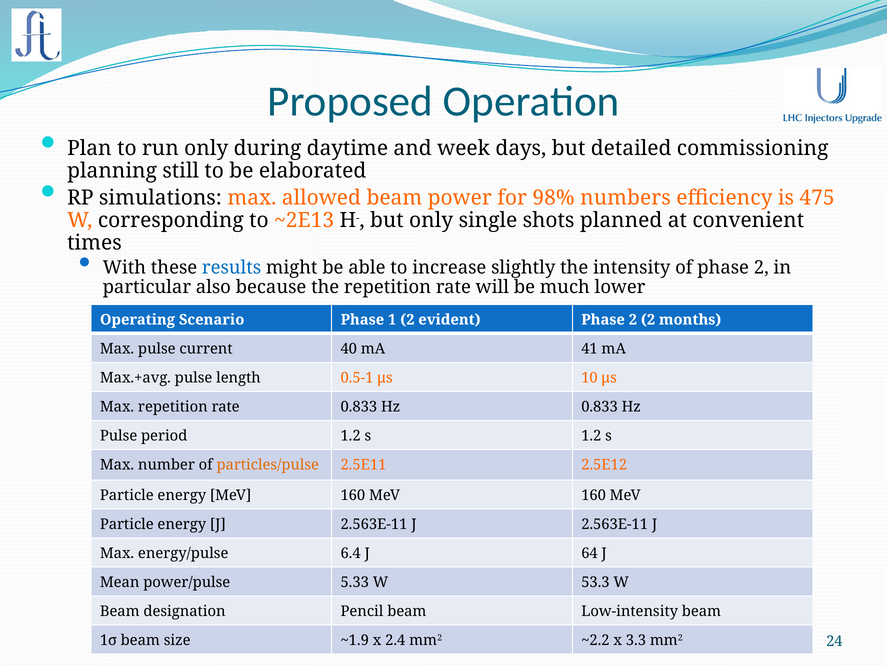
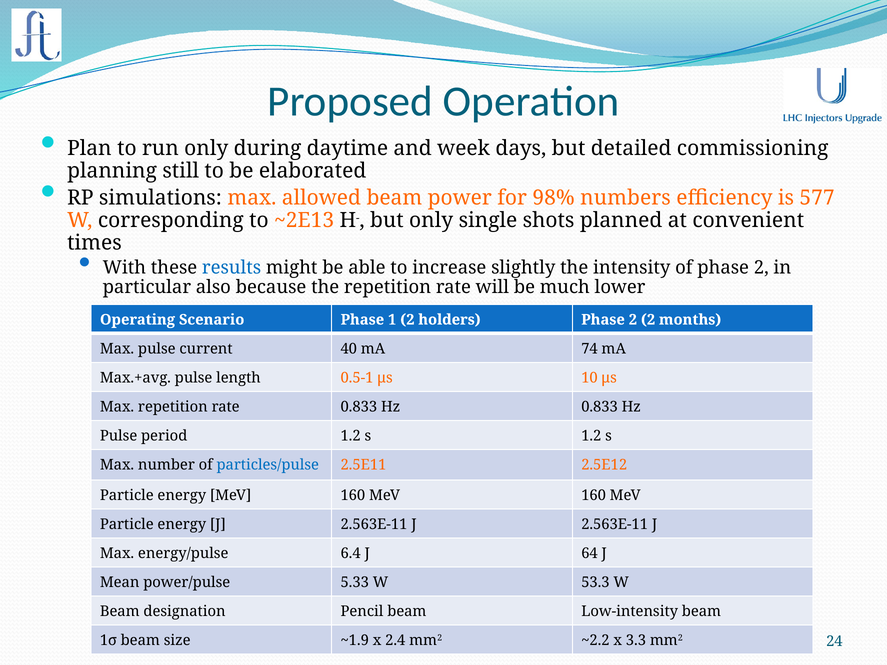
475: 475 -> 577
evident: evident -> holders
41: 41 -> 74
particles/pulse colour: orange -> blue
